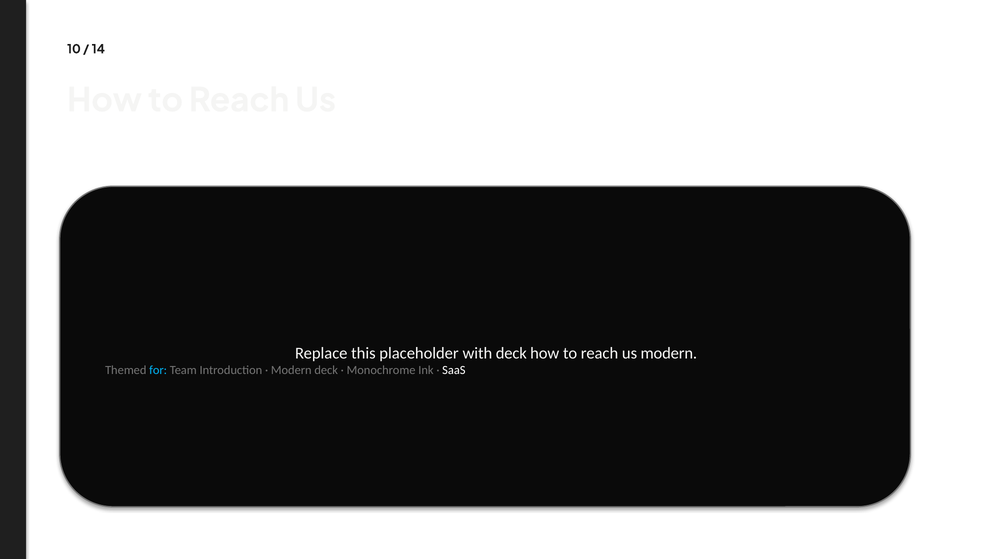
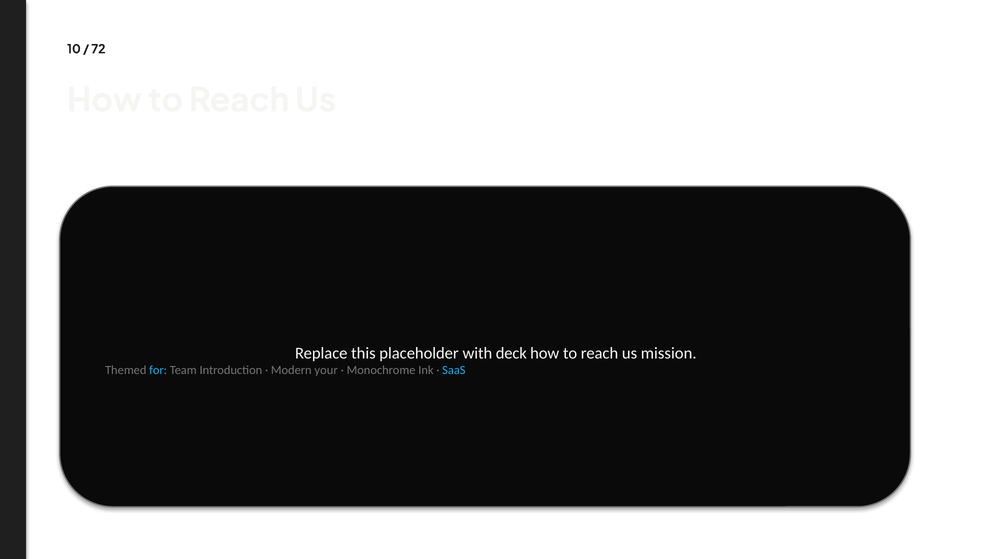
14: 14 -> 72
us modern: modern -> mission
Modern deck: deck -> your
SaaS colour: white -> light blue
